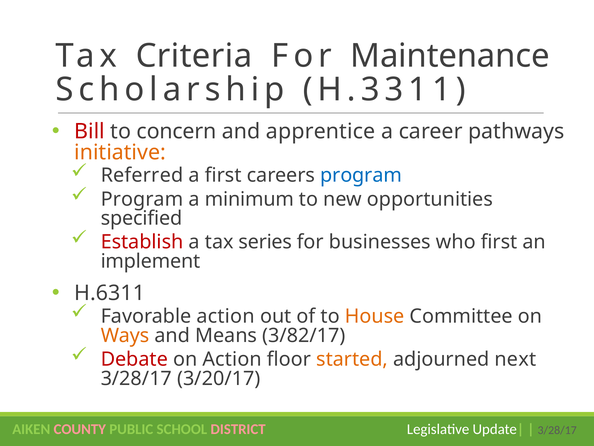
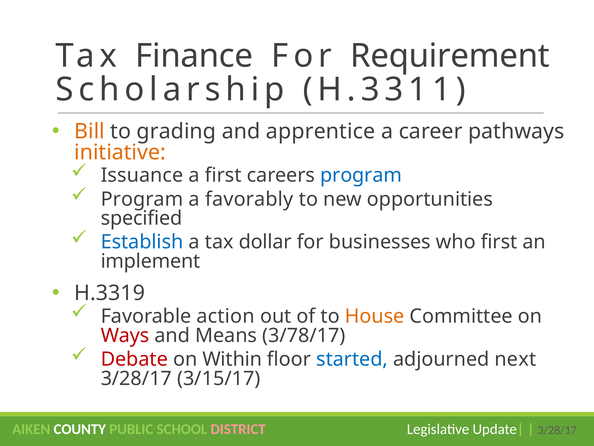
Criteria: Criteria -> Finance
Maintenance: Maintenance -> Requirement
Bill colour: red -> orange
concern: concern -> grading
Referred: Referred -> Issuance
minimum: minimum -> favorably
Establish colour: red -> blue
series: series -> dollar
H.6311: H.6311 -> H.3319
Ways colour: orange -> red
3/82/17: 3/82/17 -> 3/78/17
on Action: Action -> Within
started colour: orange -> blue
3/20/17: 3/20/17 -> 3/15/17
COUNTY colour: pink -> white
